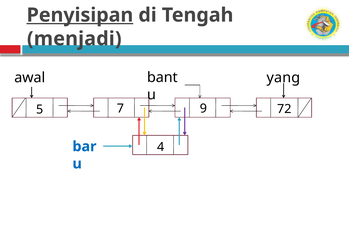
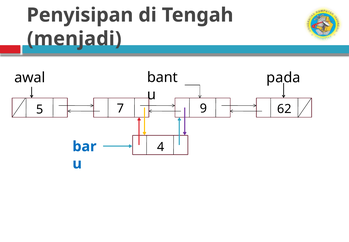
Penyisipan underline: present -> none
yang: yang -> pada
72: 72 -> 62
